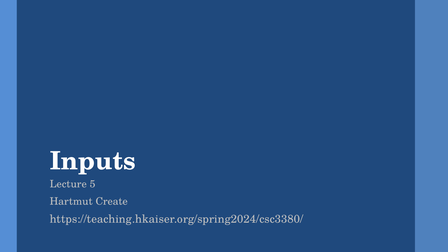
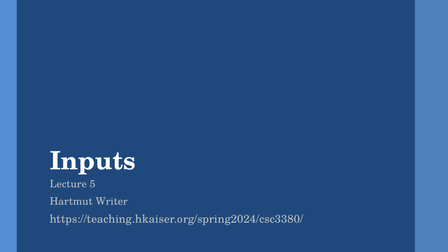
Create: Create -> Writer
